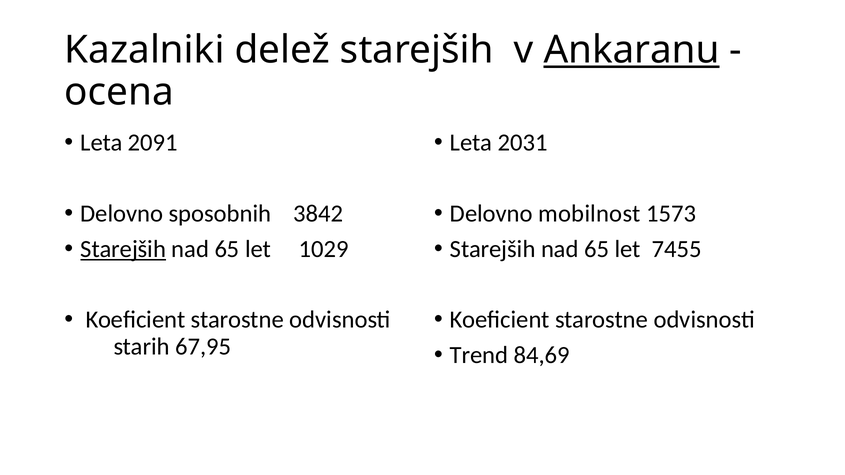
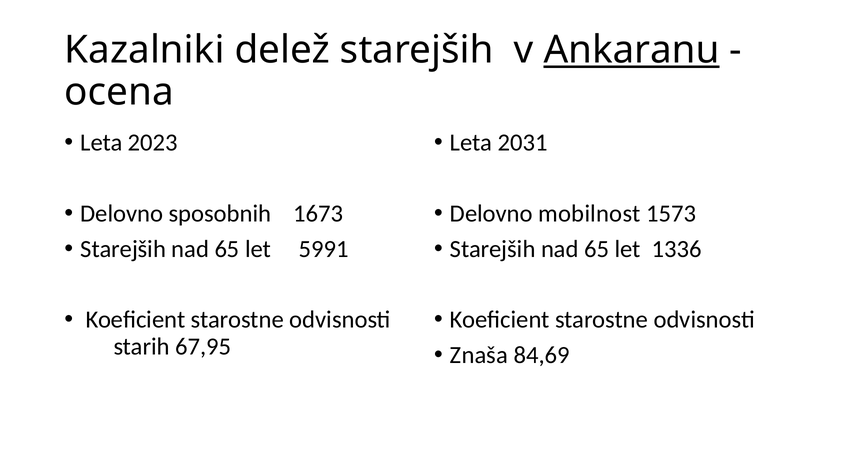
2091: 2091 -> 2023
3842: 3842 -> 1673
Starejših at (123, 249) underline: present -> none
1029: 1029 -> 5991
7455: 7455 -> 1336
Trend: Trend -> Znaša
